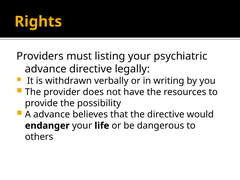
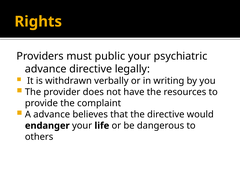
listing: listing -> public
possibility: possibility -> complaint
